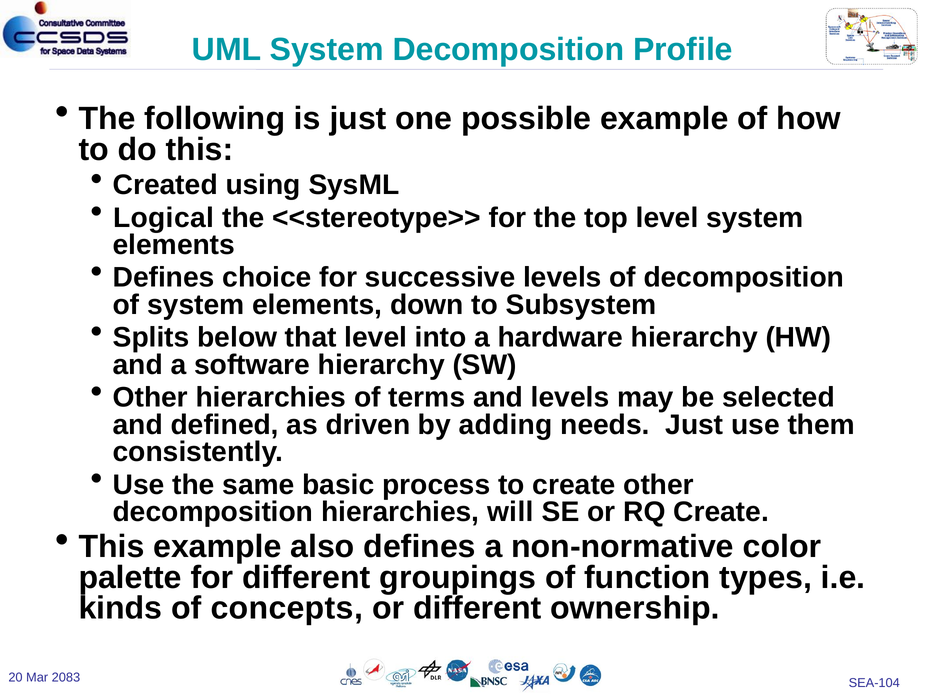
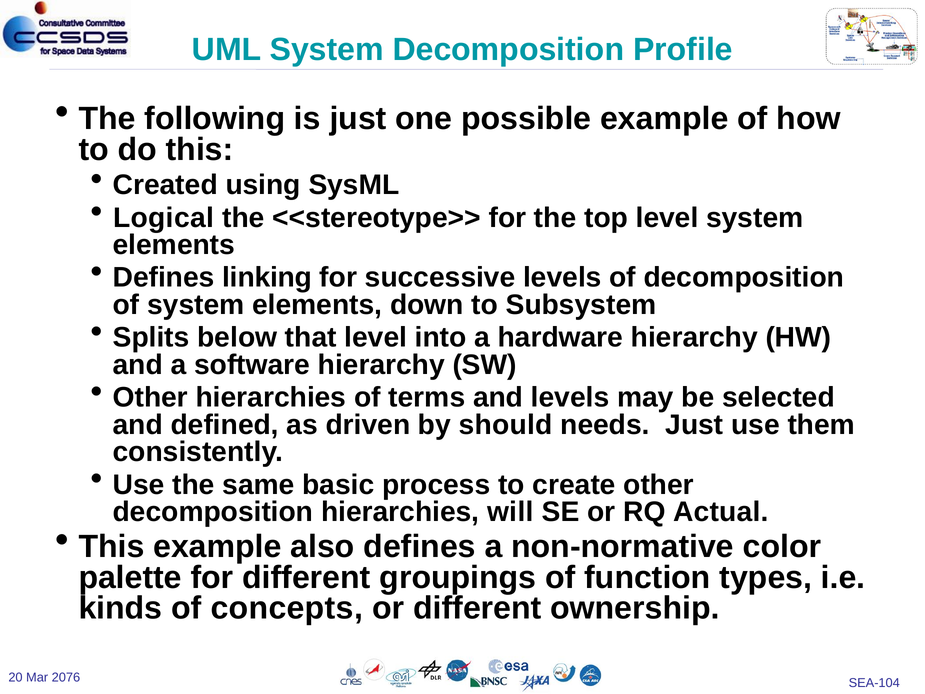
choice: choice -> linking
adding: adding -> should
RQ Create: Create -> Actual
2083: 2083 -> 2076
